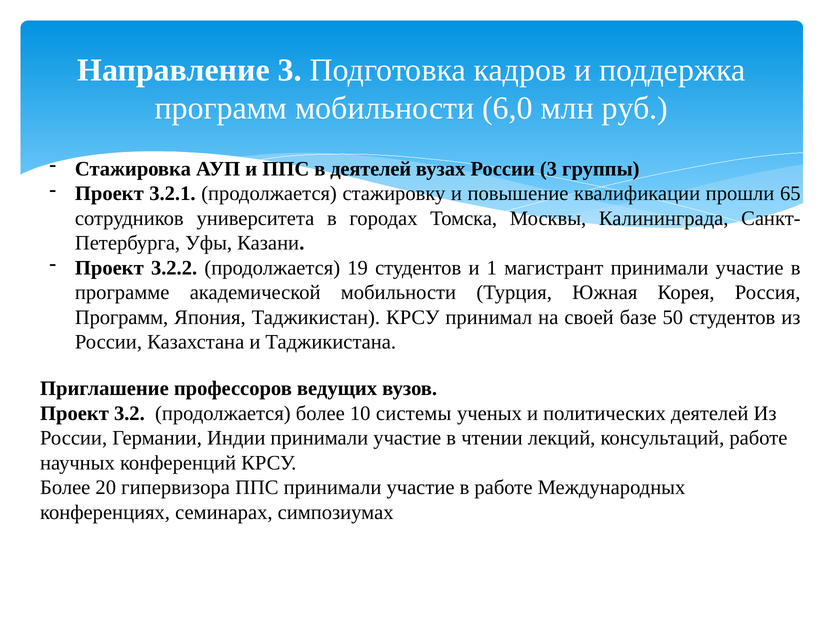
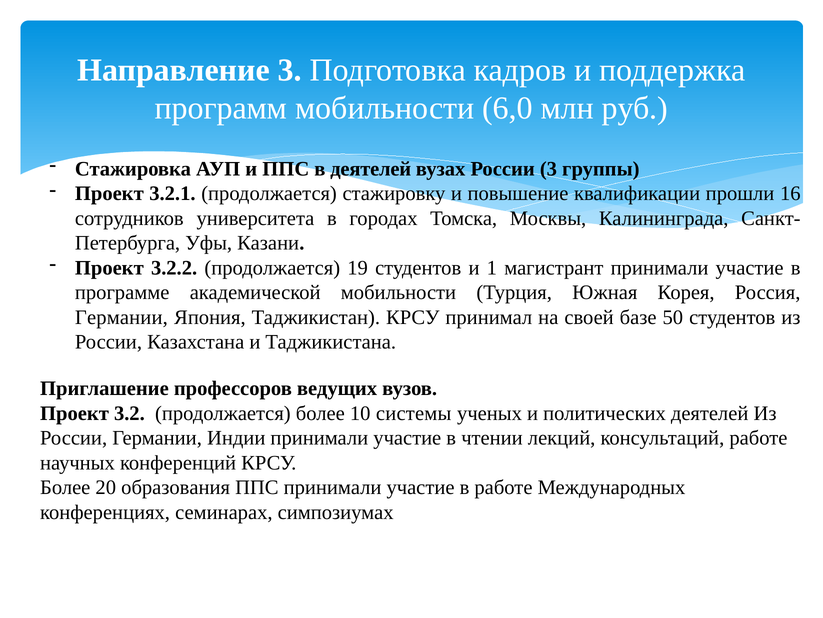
65: 65 -> 16
Программ at (122, 317): Программ -> Германии
гипервизора: гипервизора -> образования
